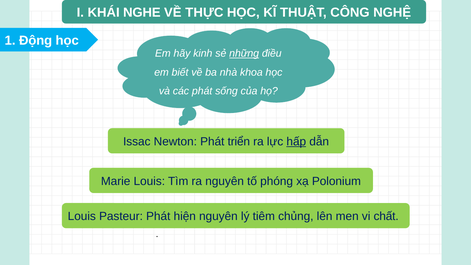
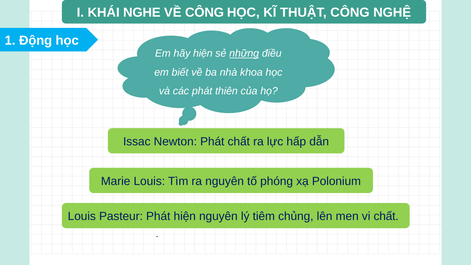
VỀ THỰC: THỰC -> CÔNG
hãy kinh: kinh -> hiện
sống: sống -> thiên
Phát triển: triển -> chất
hấp underline: present -> none
